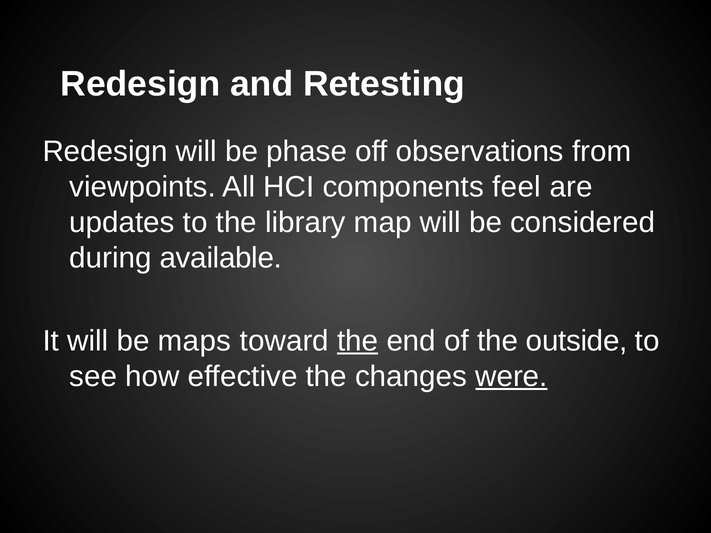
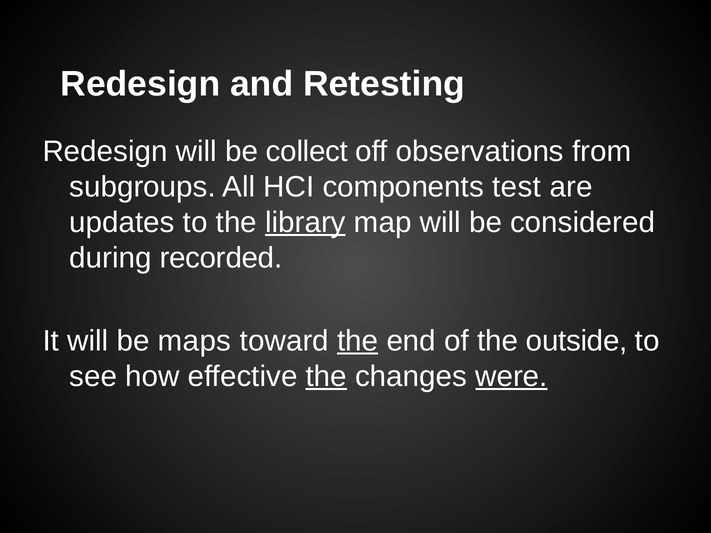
phase: phase -> collect
viewpoints: viewpoints -> subgroups
feel: feel -> test
library underline: none -> present
available: available -> recorded
the at (326, 377) underline: none -> present
